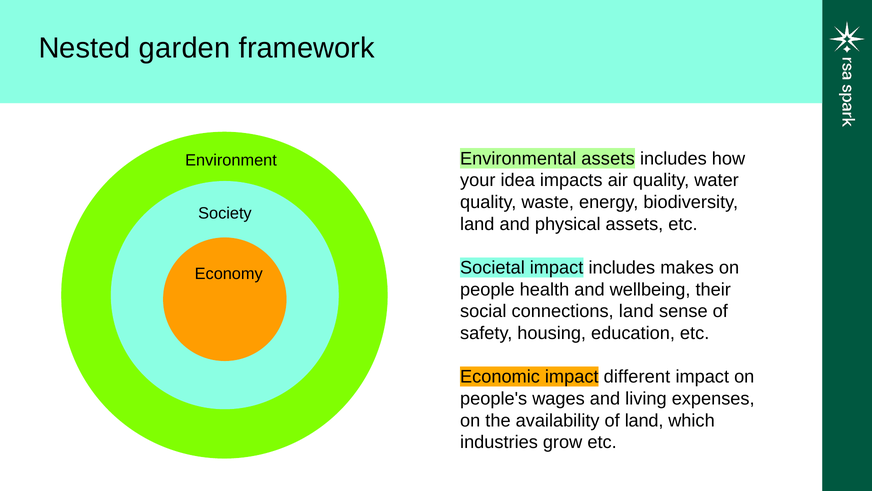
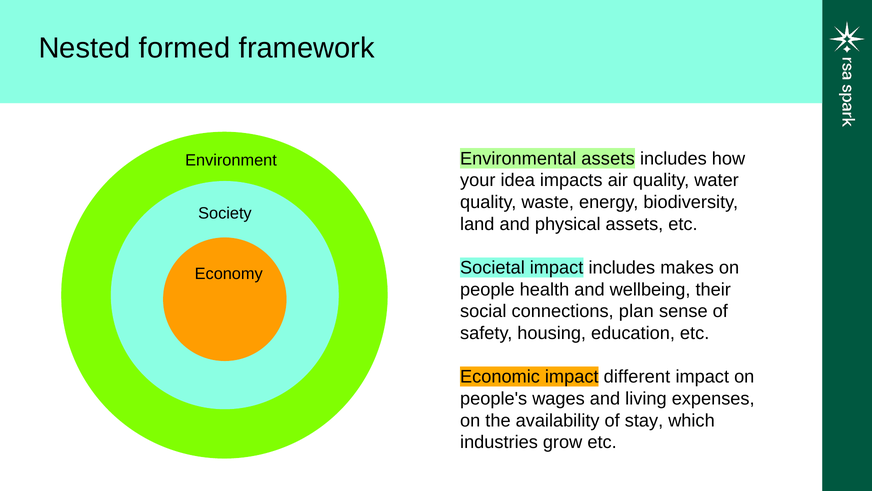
garden: garden -> formed
connections land: land -> plan
of land: land -> stay
